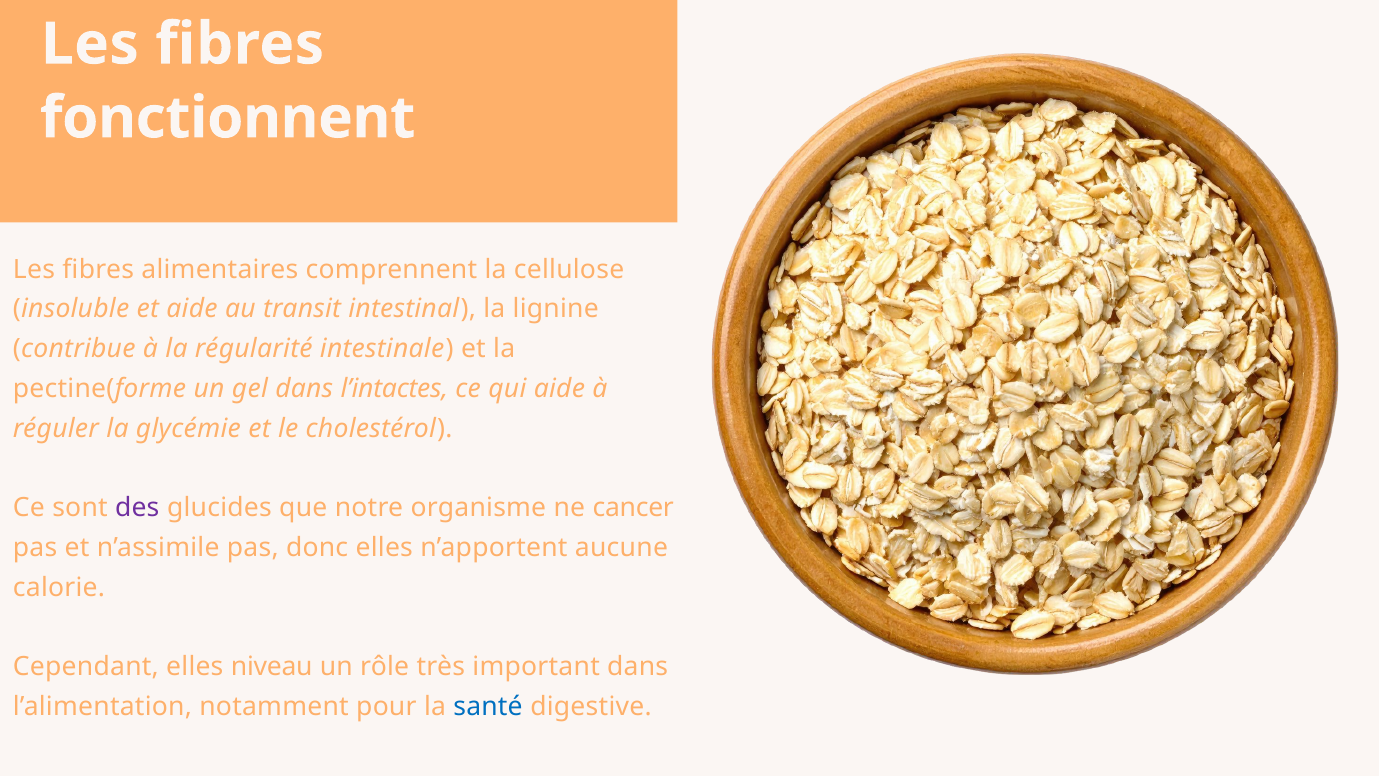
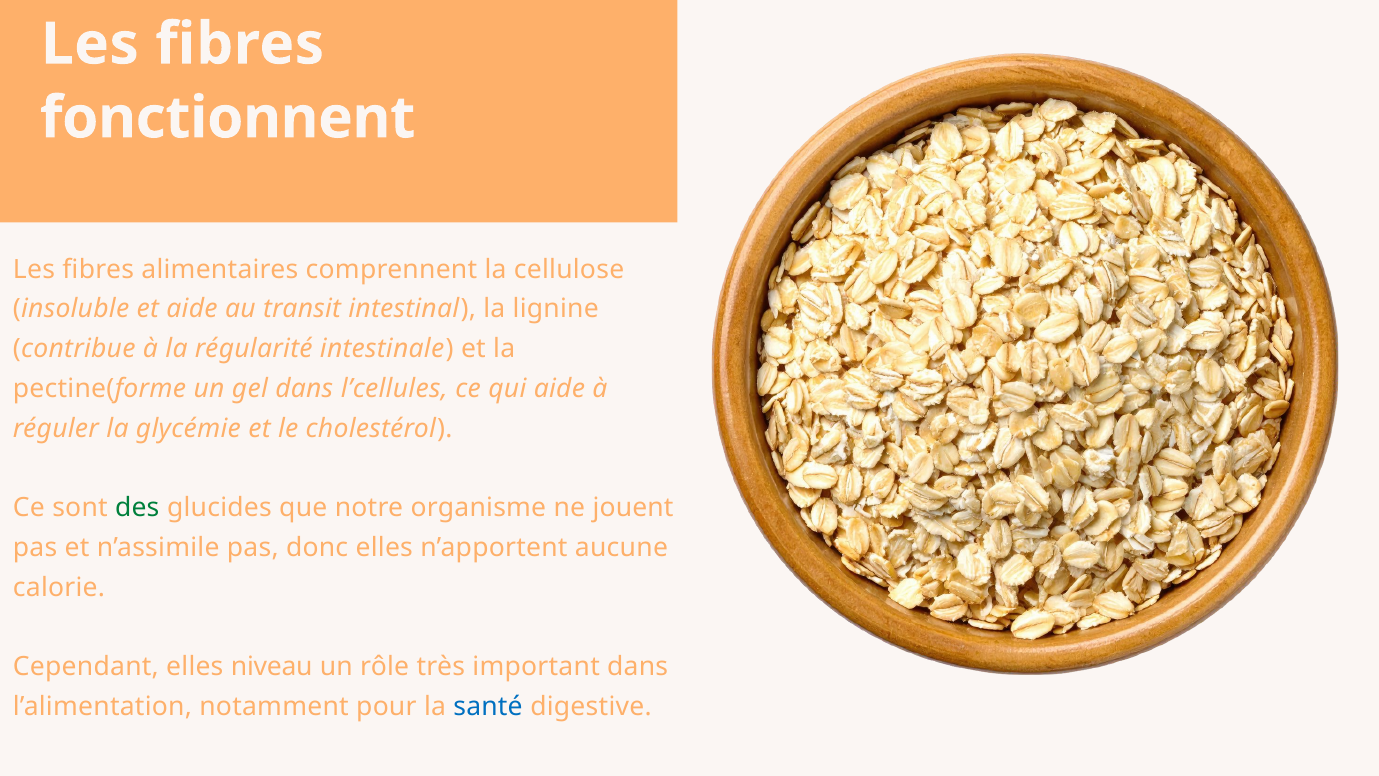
l’intactes: l’intactes -> l’cellules
des colour: purple -> green
cancer: cancer -> jouent
